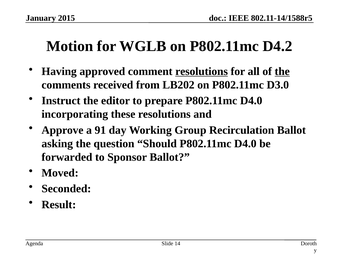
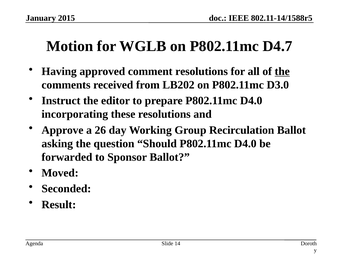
D4.2: D4.2 -> D4.7
resolutions at (202, 71) underline: present -> none
91: 91 -> 26
